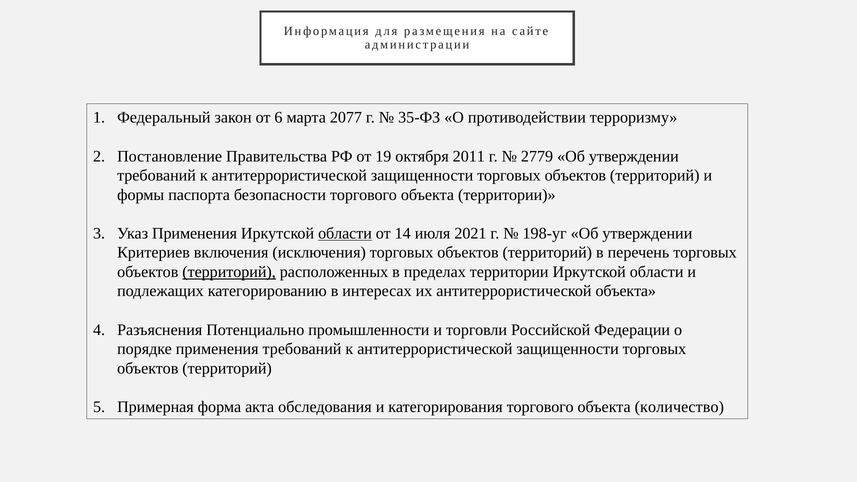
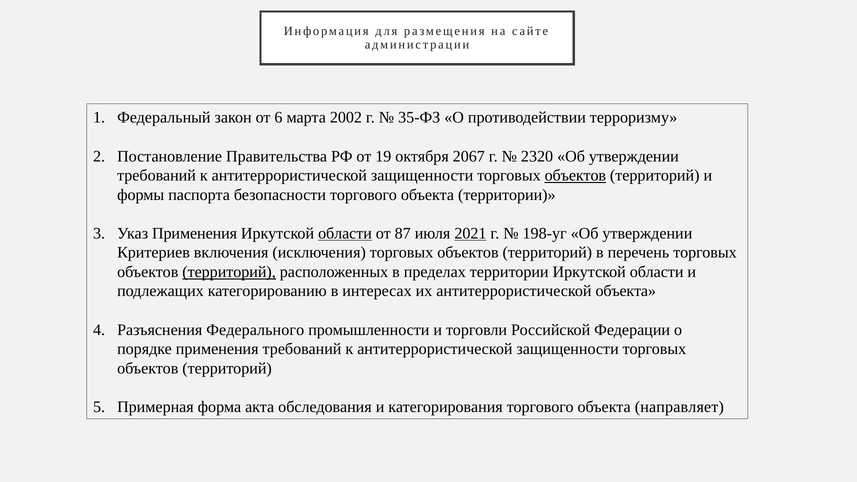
2077: 2077 -> 2002
2011: 2011 -> 2067
2779: 2779 -> 2320
объектов at (575, 176) underline: none -> present
14: 14 -> 87
2021 underline: none -> present
Потенциально: Потенциально -> Федерального
количество: количество -> направляет
